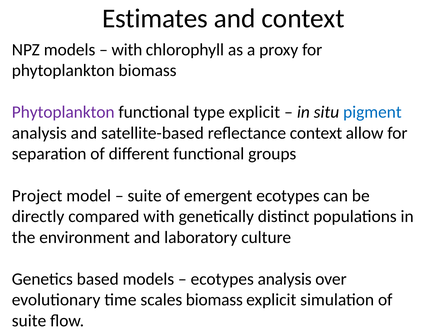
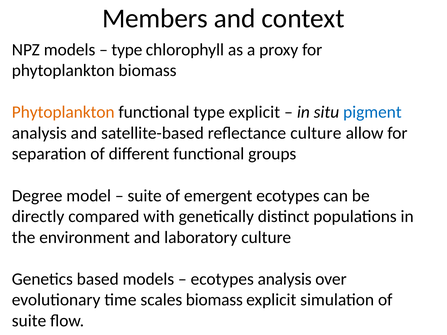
Estimates: Estimates -> Members
with at (127, 50): with -> type
Phytoplankton at (63, 112) colour: purple -> orange
reflectance context: context -> culture
Project: Project -> Degree
